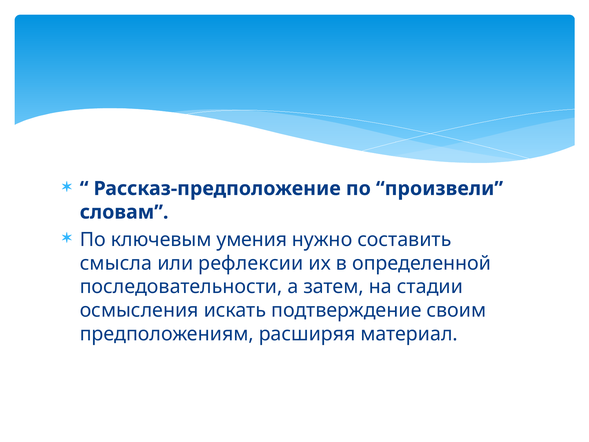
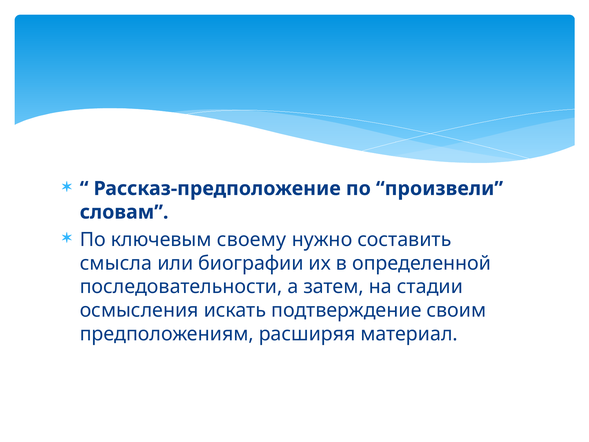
умения: умения -> своему
рефлексии: рефлексии -> биографии
